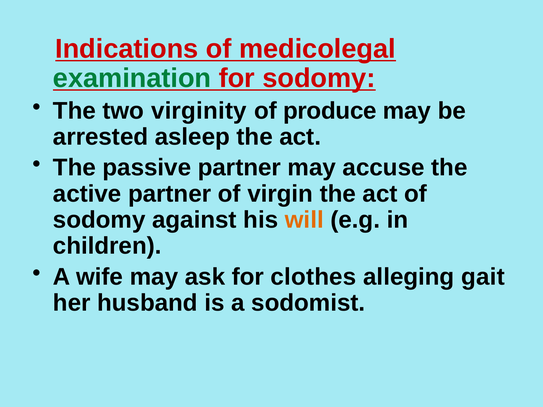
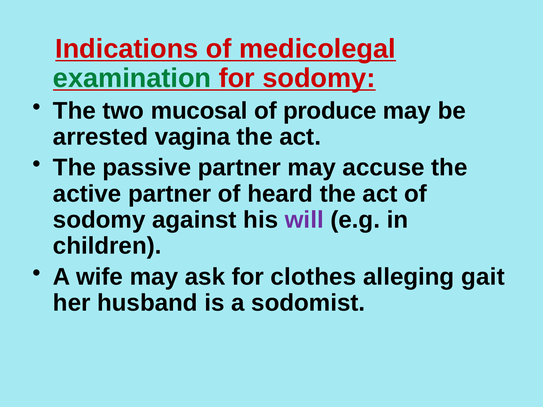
virginity: virginity -> mucosal
asleep: asleep -> vagina
virgin: virgin -> heard
will colour: orange -> purple
